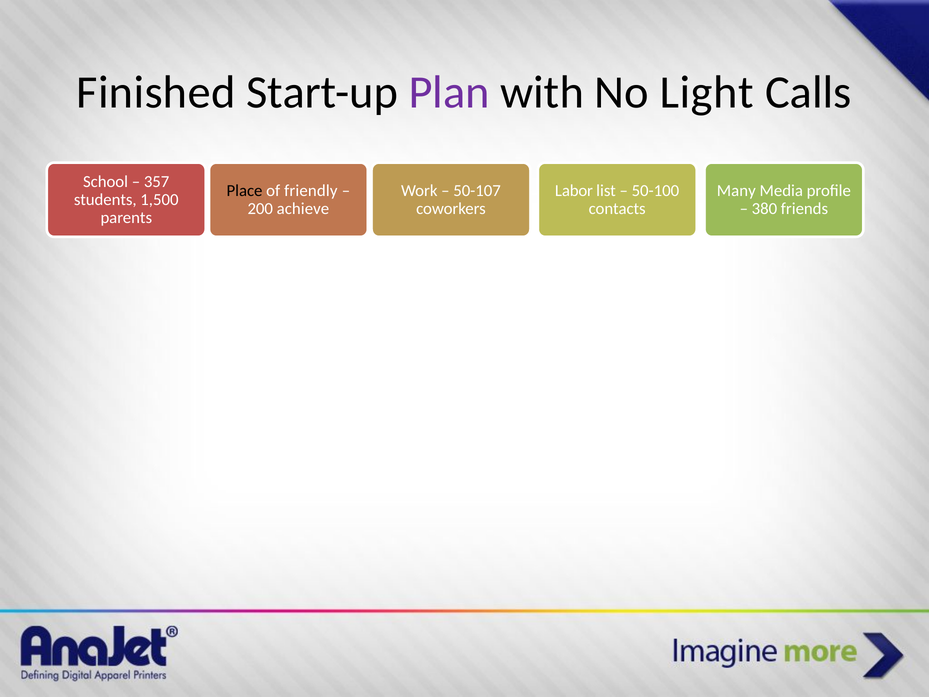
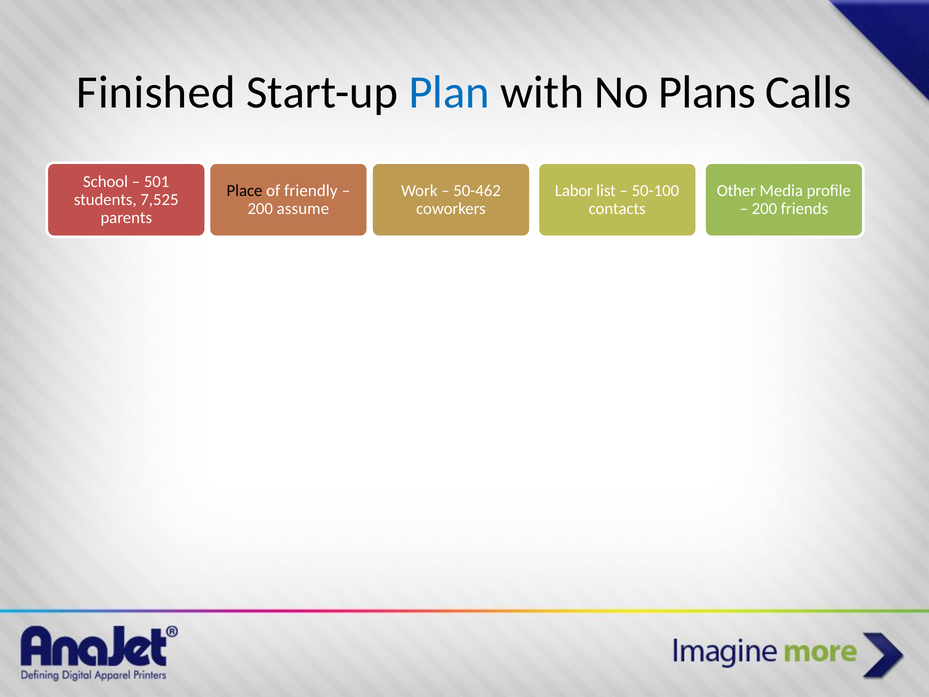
Plan colour: purple -> blue
Light: Light -> Plans
357: 357 -> 501
50-107: 50-107 -> 50-462
Many: Many -> Other
1,500: 1,500 -> 7,525
achieve: achieve -> assume
380 at (764, 209): 380 -> 200
